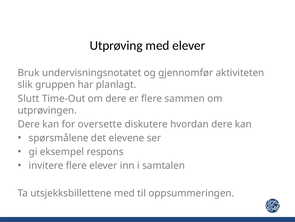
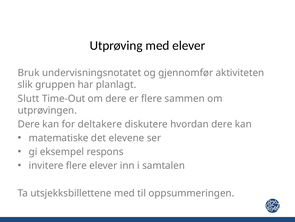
oversette: oversette -> deltakere
spørsmålene: spørsmålene -> matematiske
